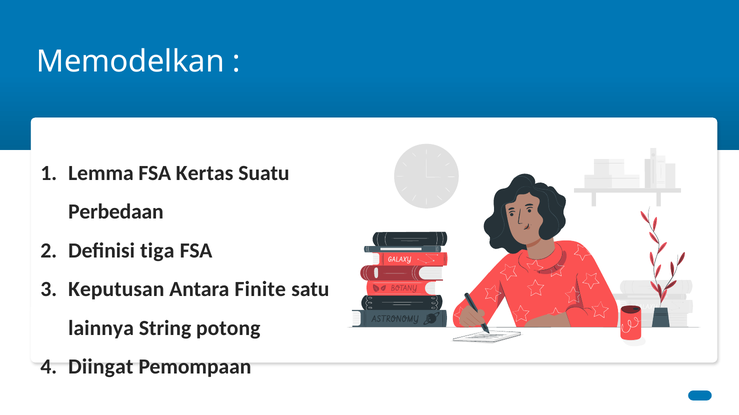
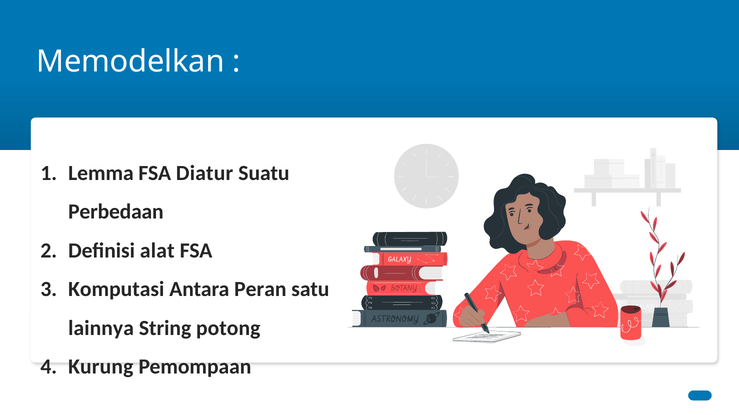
Kertas: Kertas -> Diatur
tiga: tiga -> alat
Keputusan: Keputusan -> Komputasi
Finite: Finite -> Peran
Diingat: Diingat -> Kurung
